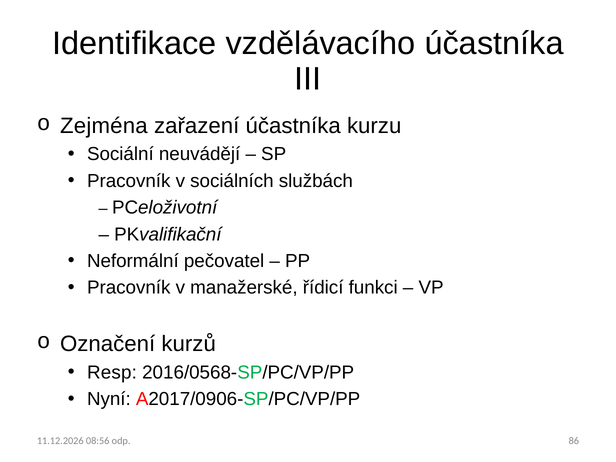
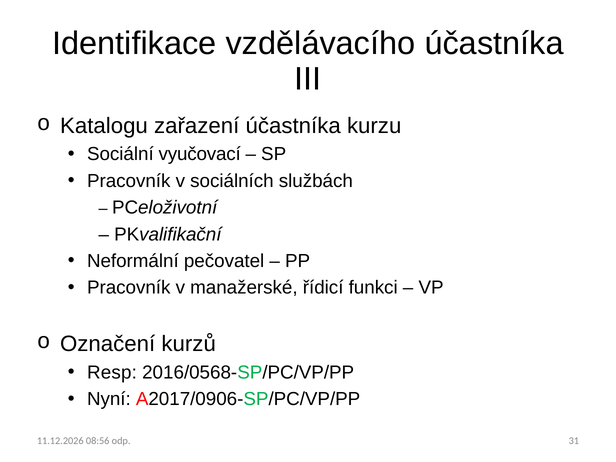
Zejména: Zejména -> Katalogu
neuvádějí: neuvádějí -> vyučovací
86: 86 -> 31
